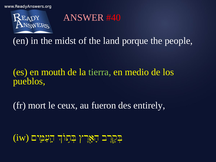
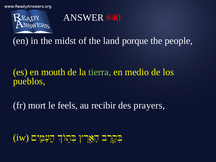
ANSWER colour: pink -> white
ceux: ceux -> feels
fueron: fueron -> recibir
entirely: entirely -> prayers
